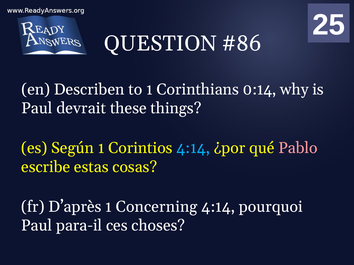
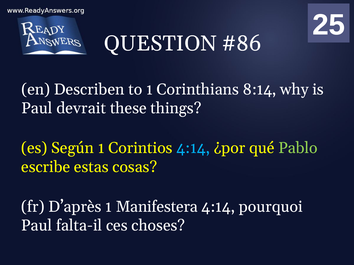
0:14: 0:14 -> 8:14
Pablo colour: pink -> light green
Concerning: Concerning -> Manifestera
para-il: para-il -> falta-il
